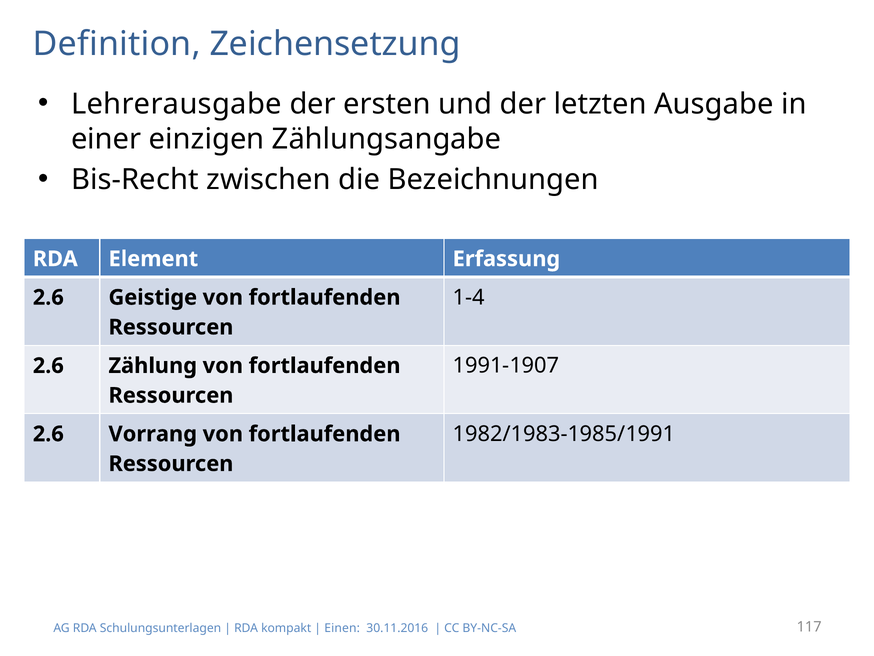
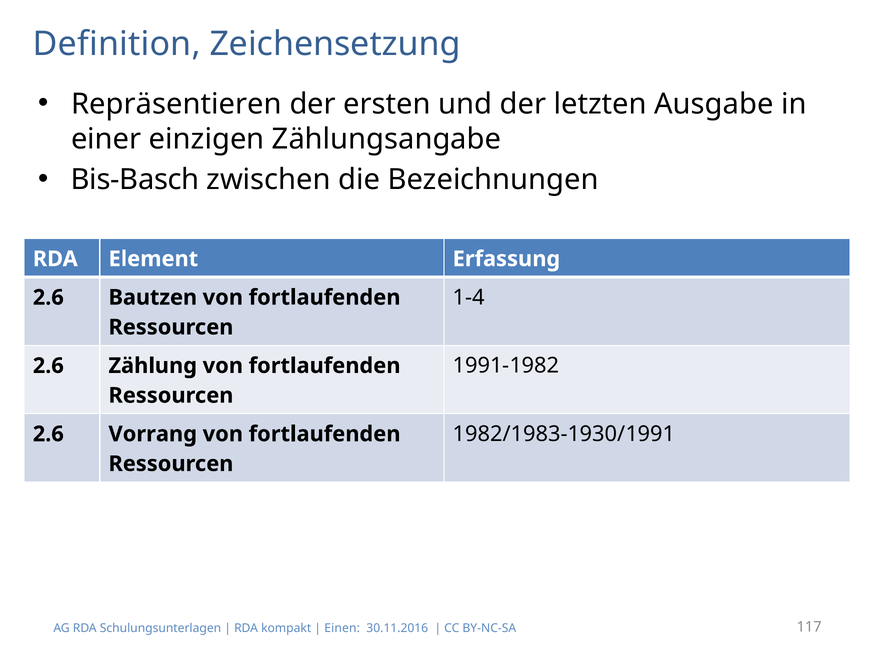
Lehrerausgabe: Lehrerausgabe -> Repräsentieren
Bis-Recht: Bis-Recht -> Bis-Basch
Geistige: Geistige -> Bautzen
1991-1907: 1991-1907 -> 1991-1982
1982/1983-1985/1991: 1982/1983-1985/1991 -> 1982/1983-1930/1991
